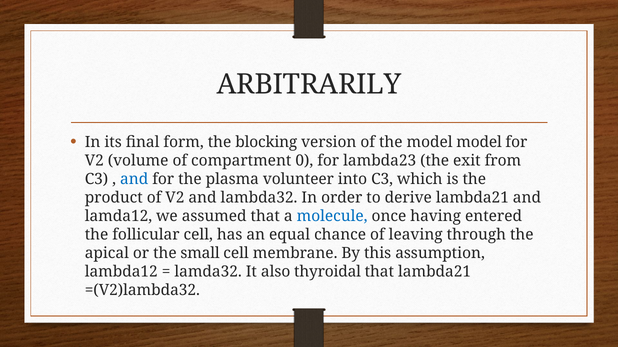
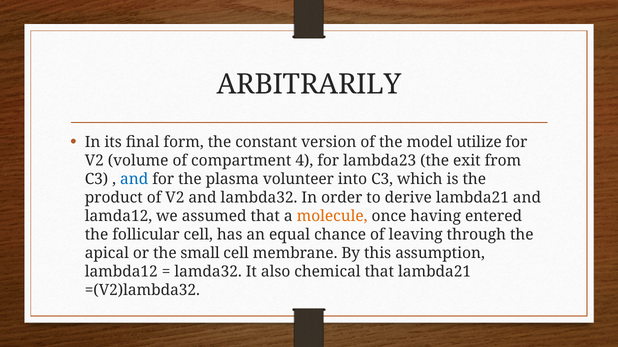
blocking: blocking -> constant
model model: model -> utilize
0: 0 -> 4
molecule colour: blue -> orange
thyroidal: thyroidal -> chemical
